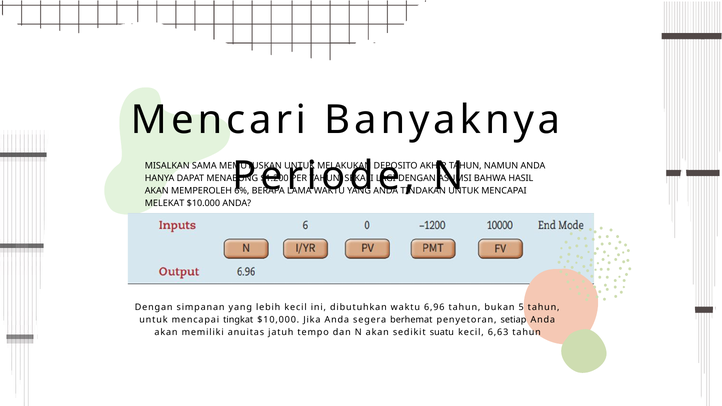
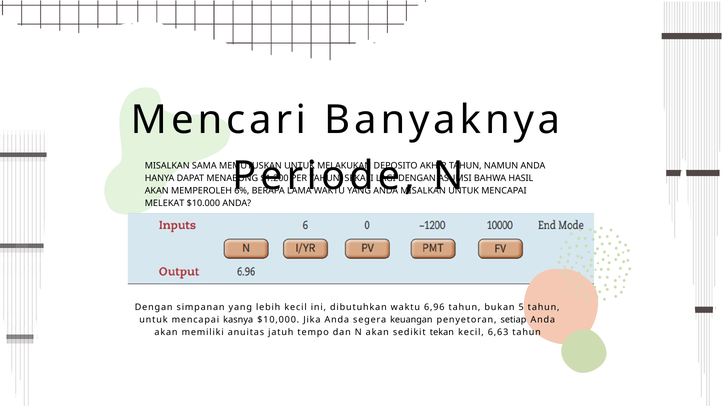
TINDAKAN at (423, 191): TINDAKAN -> MISALKAN
tingkat: tingkat -> kasnya
berhemat: berhemat -> keuangan
suatu: suatu -> tekan
